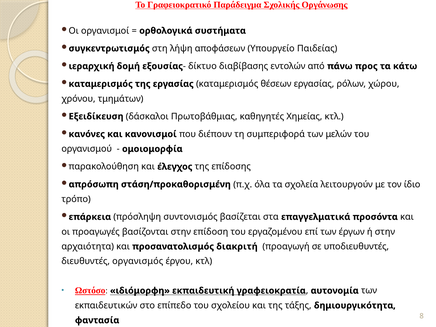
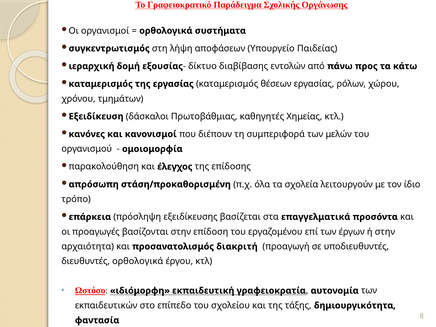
συντονισμός: συντονισμός -> εξειδίκευσης
διευθυντές οργανισμός: οργανισμός -> ορθολογικά
